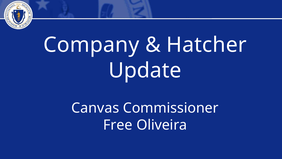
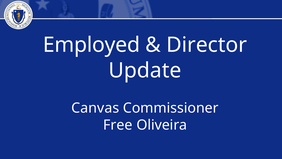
Company: Company -> Employed
Hatcher: Hatcher -> Director
